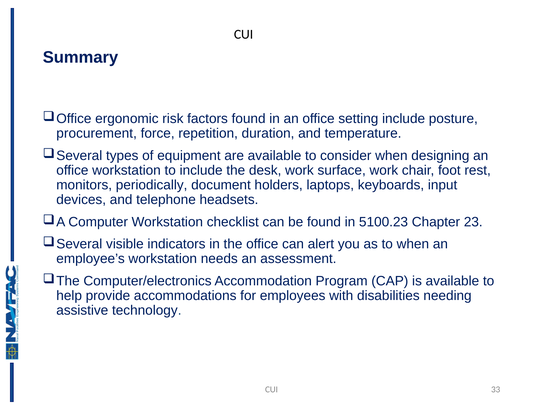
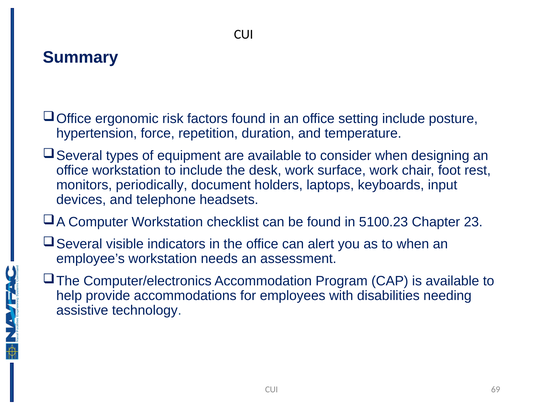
procurement: procurement -> hypertension
33: 33 -> 69
